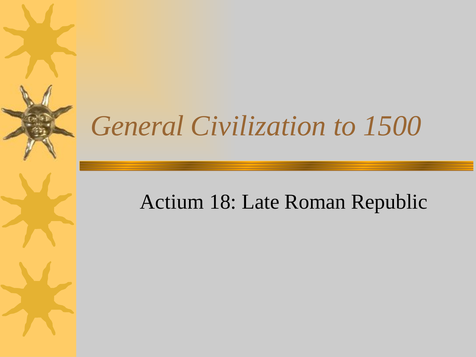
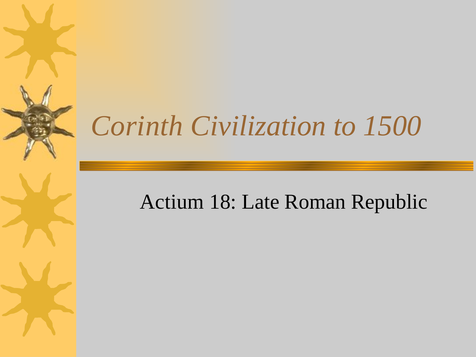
General: General -> Corinth
